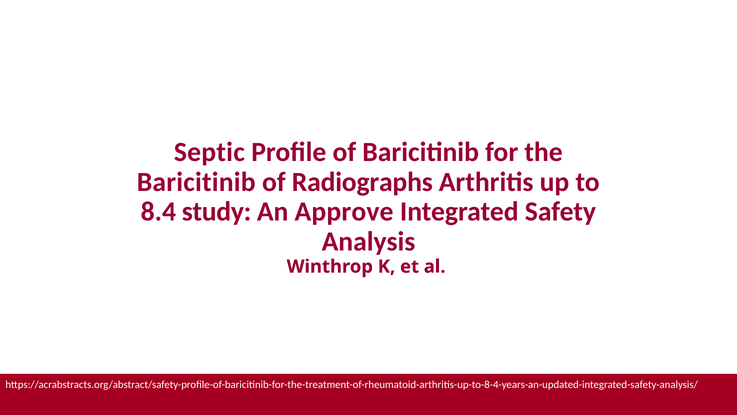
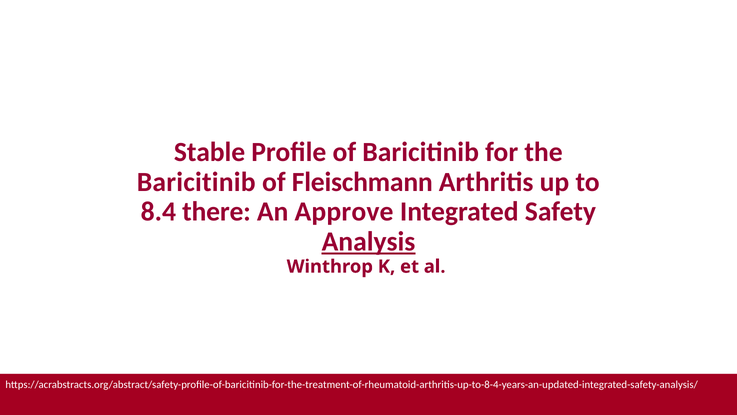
Septic: Septic -> Stable
Radiographs: Radiographs -> Fleischmann
study: study -> there
Analysis underline: none -> present
